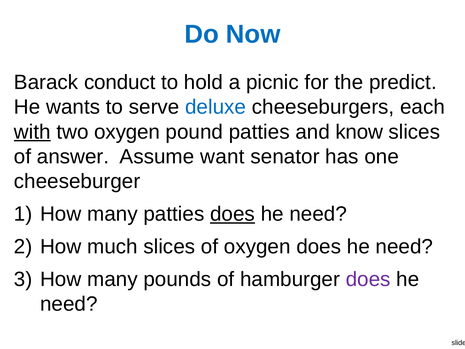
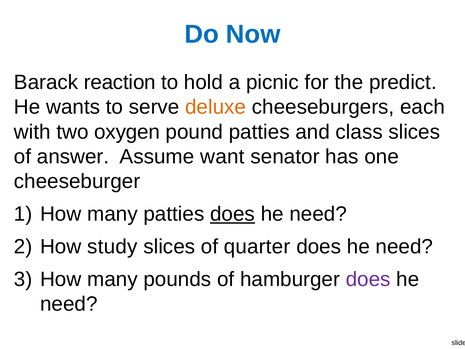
conduct: conduct -> reaction
deluxe colour: blue -> orange
with underline: present -> none
know: know -> class
much: much -> study
of oxygen: oxygen -> quarter
